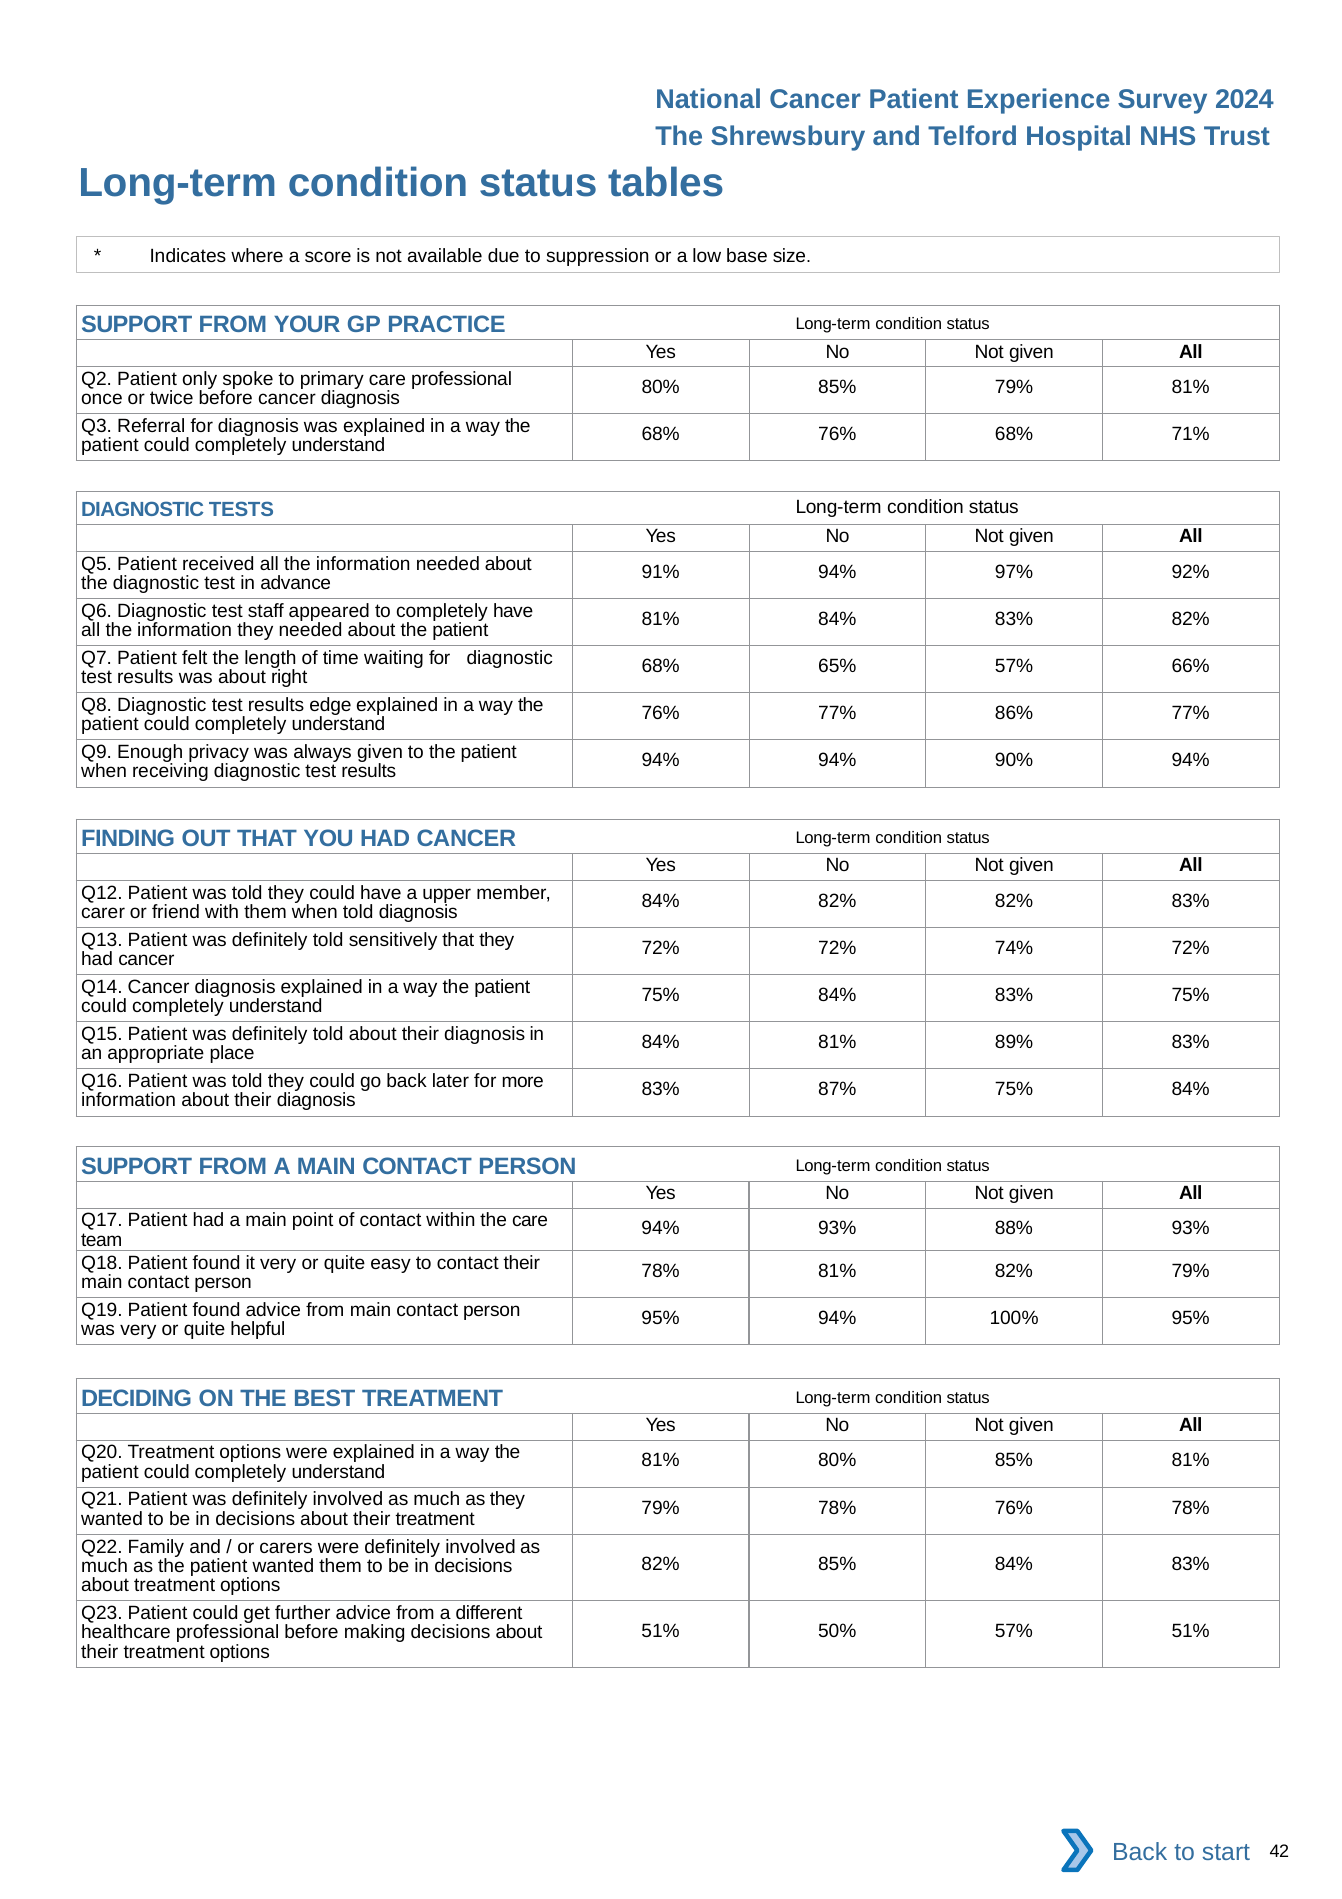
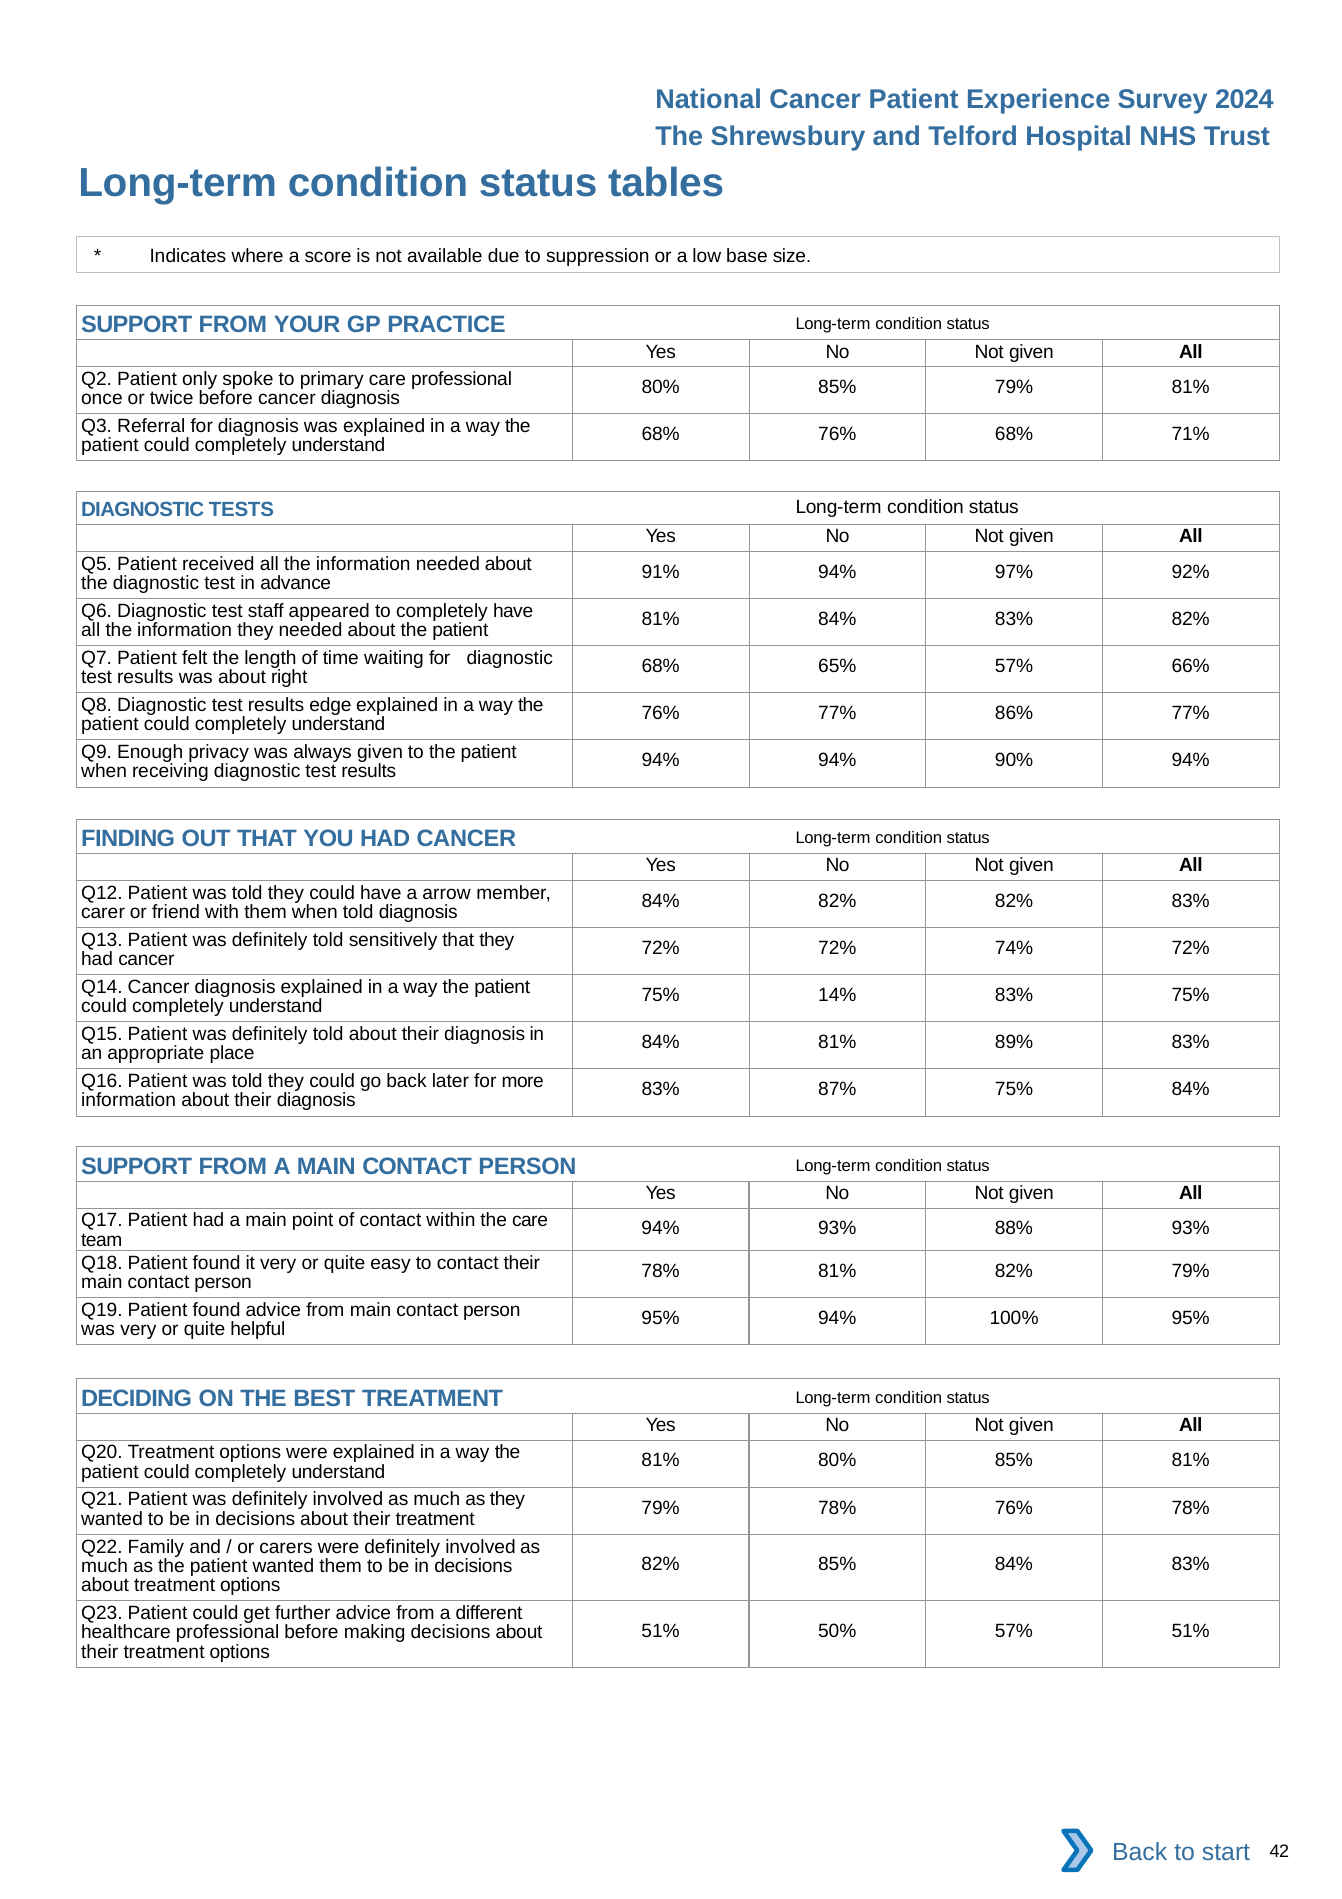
upper: upper -> arrow
84% at (837, 995): 84% -> 14%
